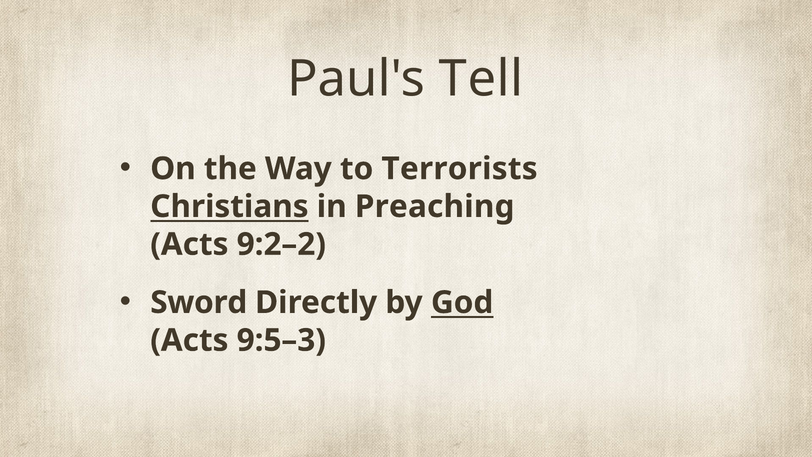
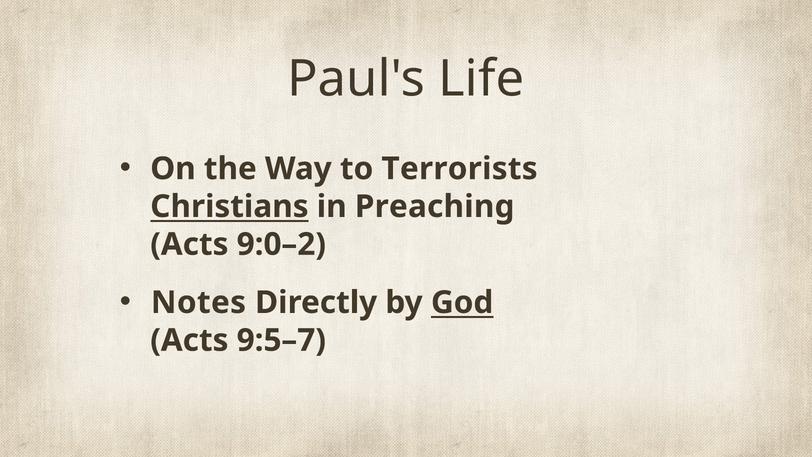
Tell: Tell -> Life
9:2–2: 9:2–2 -> 9:0–2
Sword: Sword -> Notes
9:5–3: 9:5–3 -> 9:5–7
